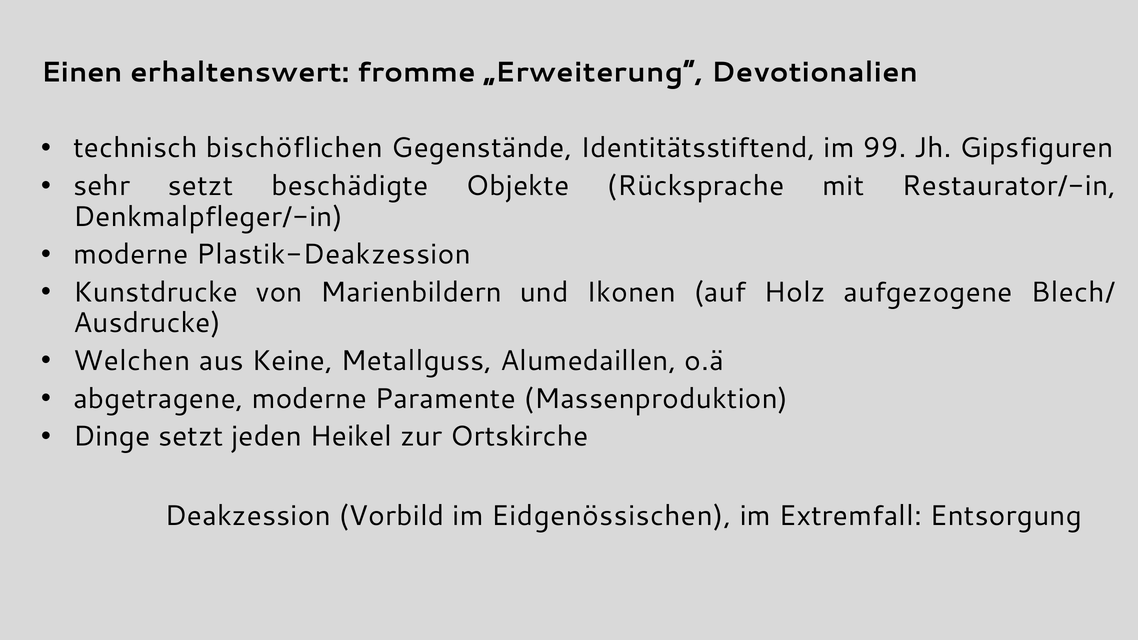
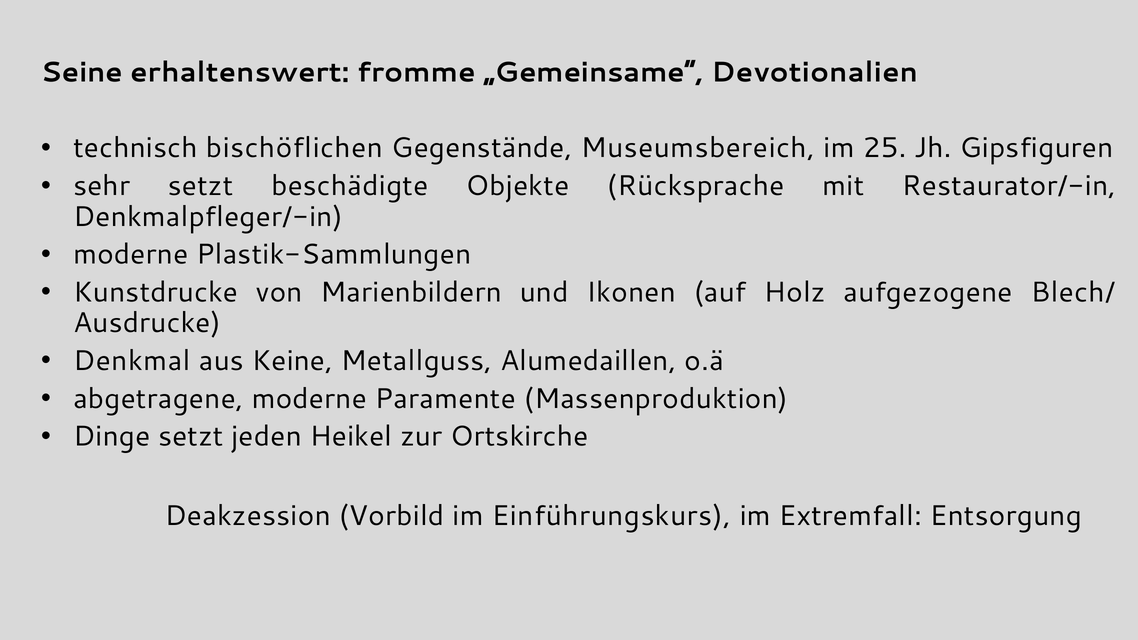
Einen: Einen -> Seine
„Erweiterung“: „Erweiterung“ -> „Gemeinsame“
Identitätsstiftend: Identitätsstiftend -> Museumsbereich
99: 99 -> 25
Plastik-Deakzession: Plastik-Deakzession -> Plastik-Sammlungen
Welchen: Welchen -> Denkmal
Eidgenössischen: Eidgenössischen -> Einführungskurs
